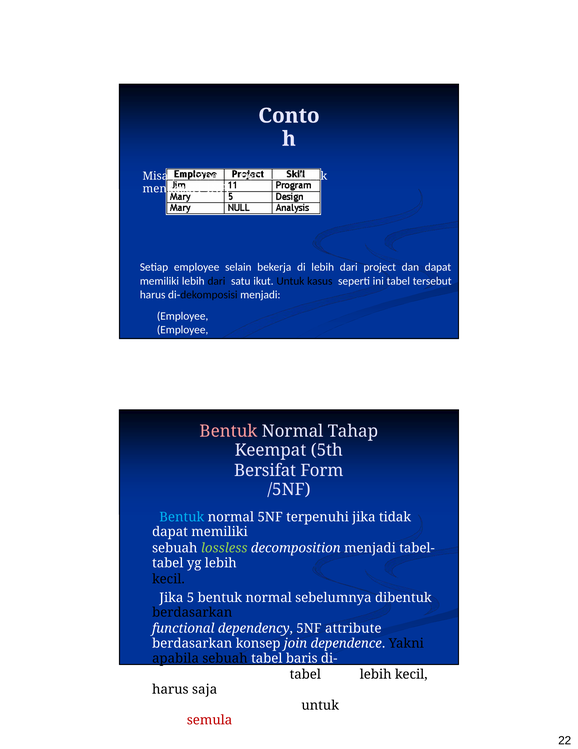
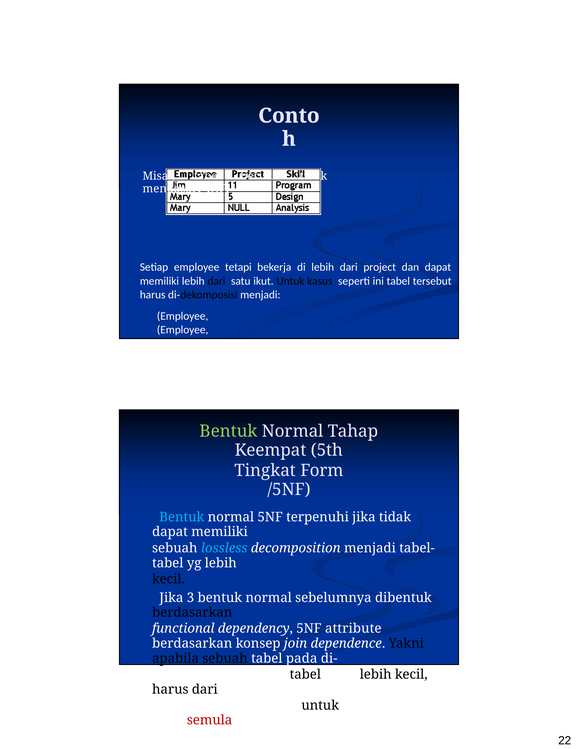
selain: selain -> tetapi
Bentuk at (229, 431) colour: pink -> light green
Bersifat: Bersifat -> Tingkat
lossless colour: light green -> light blue
5: 5 -> 3
baris: baris -> pada
harus saja: saja -> dari
